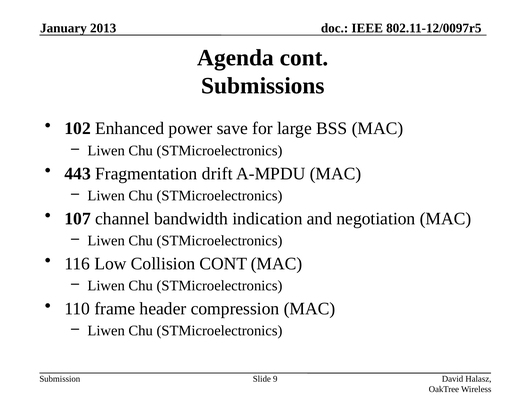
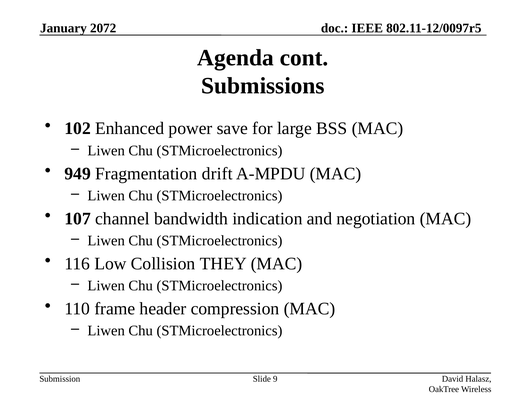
2013: 2013 -> 2072
443: 443 -> 949
Collision CONT: CONT -> THEY
